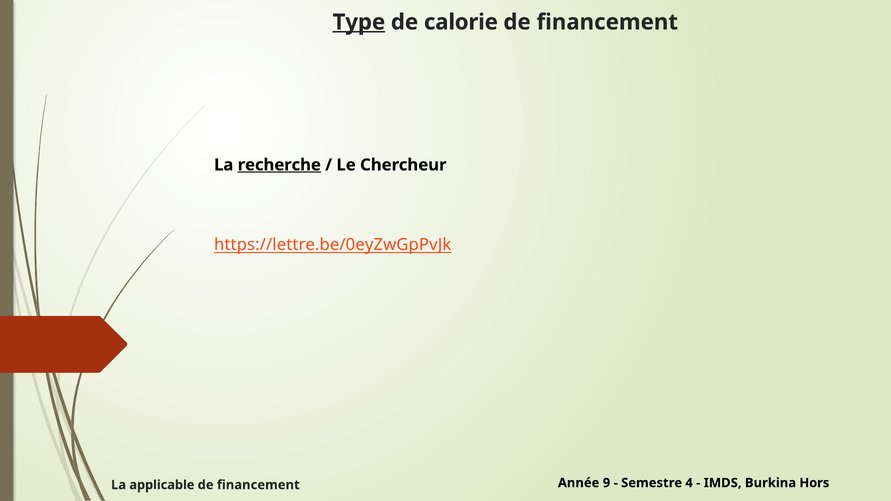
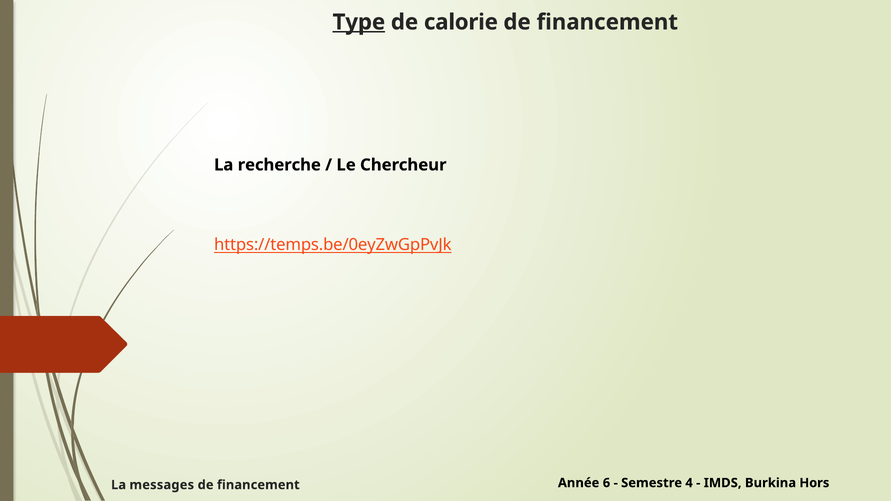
recherche underline: present -> none
https://lettre.be/0eyZwGpPvJk: https://lettre.be/0eyZwGpPvJk -> https://temps.be/0eyZwGpPvJk
9: 9 -> 6
applicable: applicable -> messages
